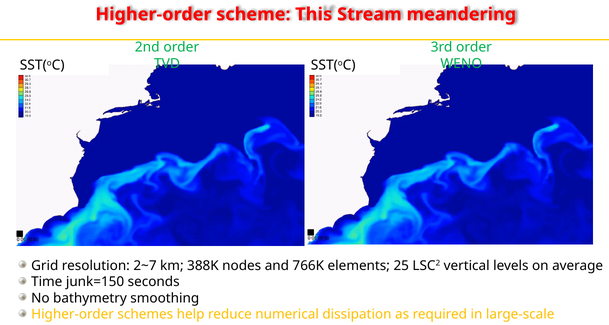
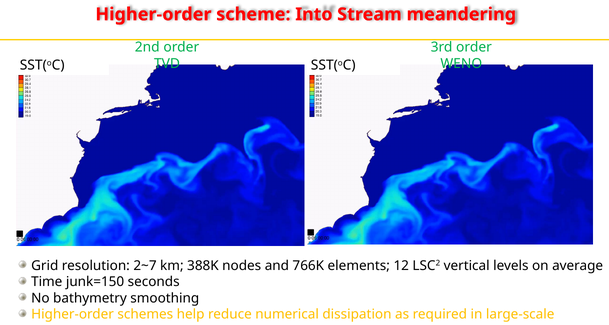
This: This -> Into
25: 25 -> 12
